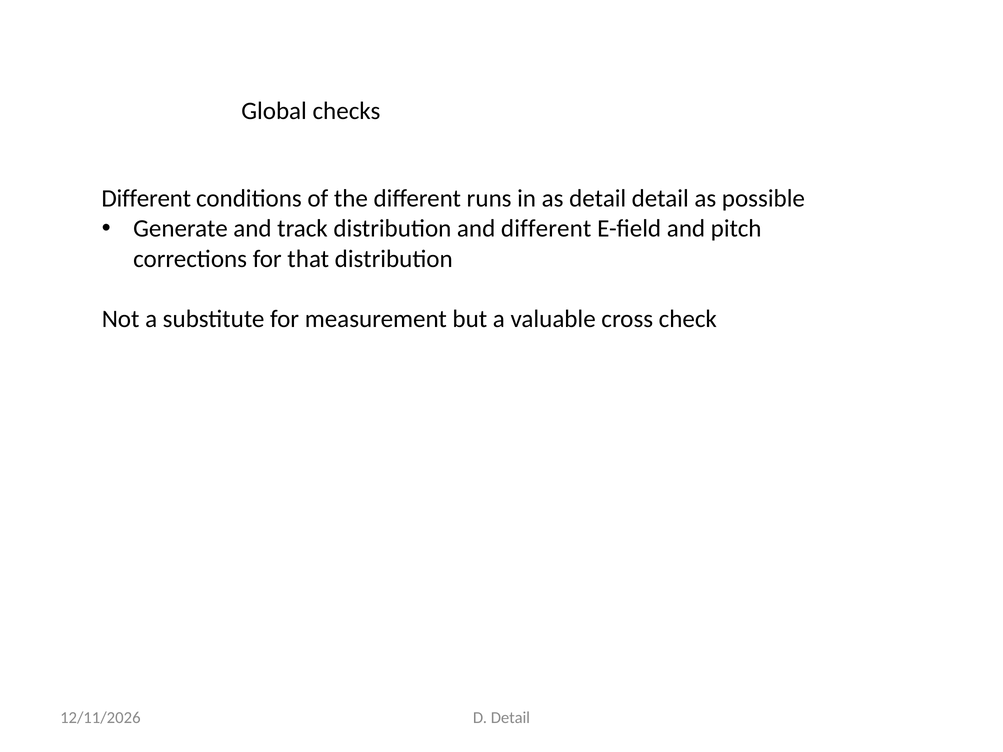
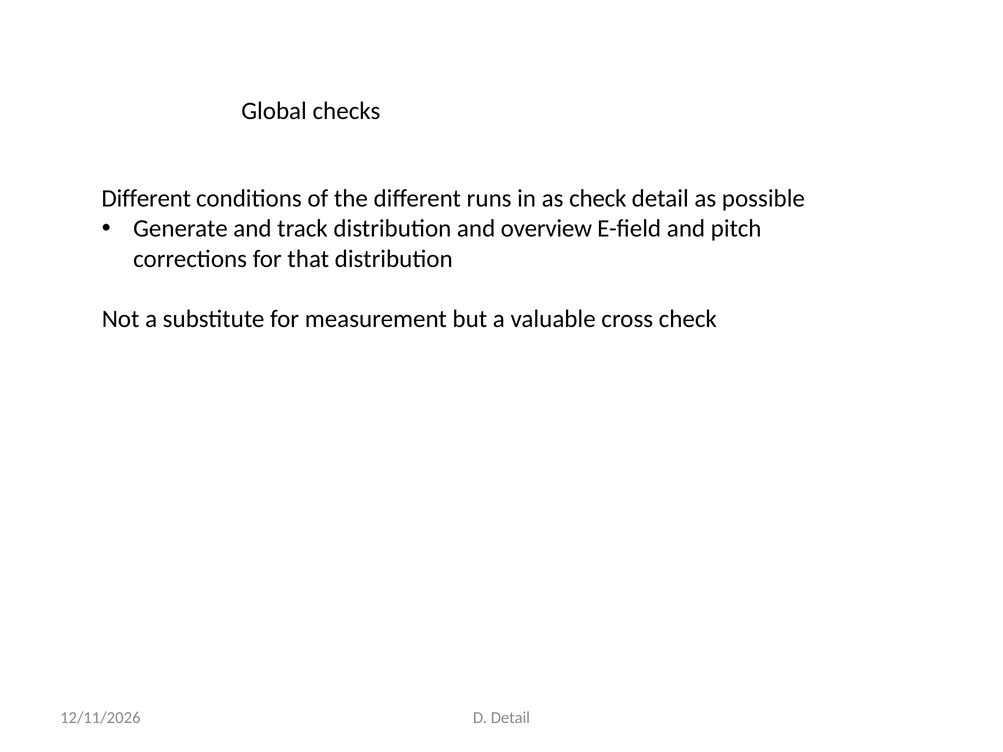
as detail: detail -> check
and different: different -> overview
